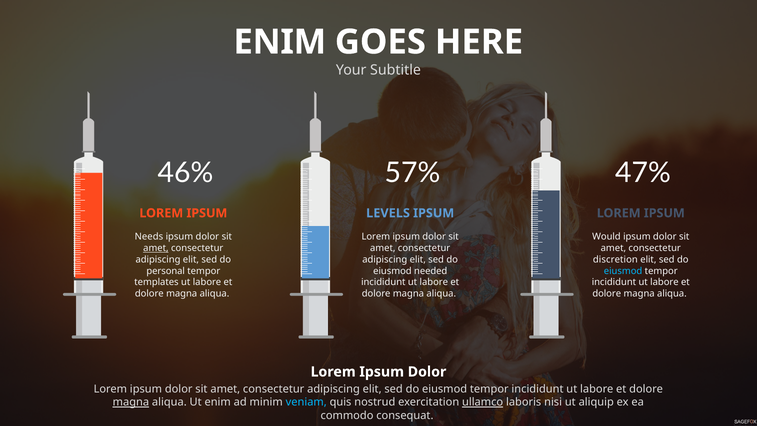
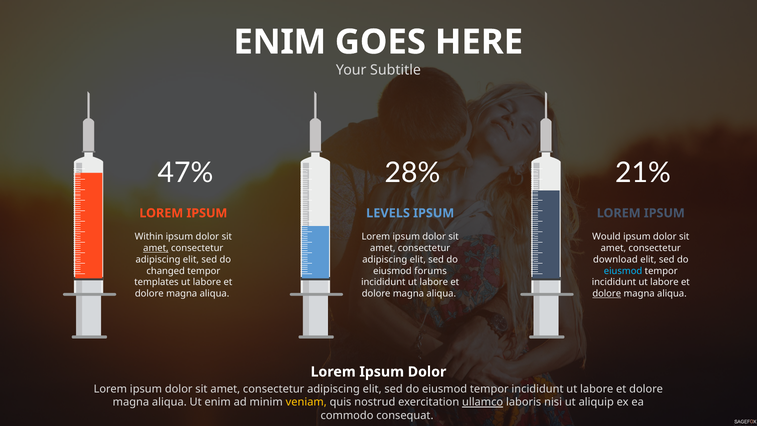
46%: 46% -> 47%
57%: 57% -> 28%
47%: 47% -> 21%
Needs: Needs -> Within
discretion: discretion -> download
personal: personal -> changed
needed: needed -> forums
dolore at (607, 294) underline: none -> present
magna at (131, 402) underline: present -> none
veniam colour: light blue -> yellow
